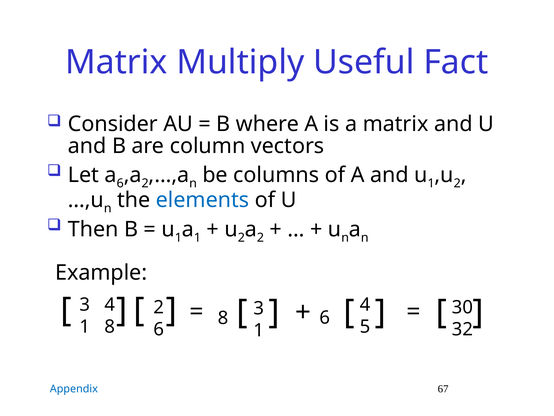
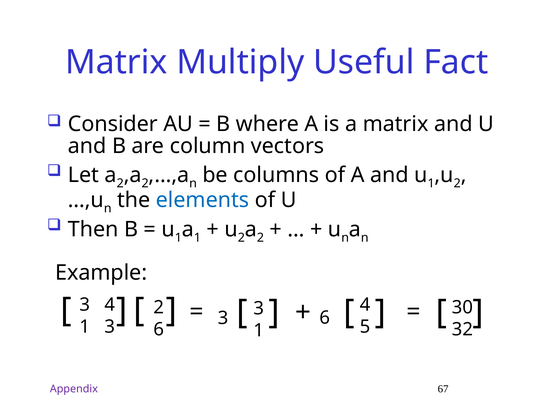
Let a 6: 6 -> 2
8 at (223, 318): 8 -> 3
1 8: 8 -> 3
Appendix colour: blue -> purple
